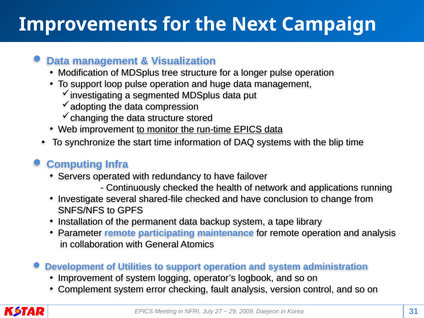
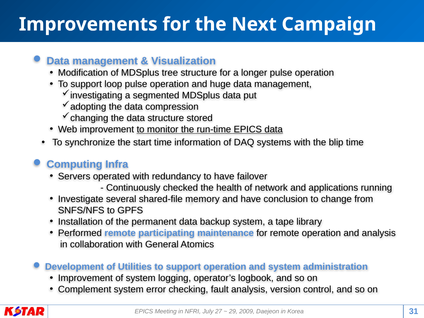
shared-file checked: checked -> memory
Parameter: Parameter -> Performed
